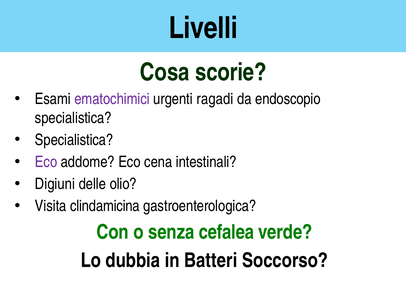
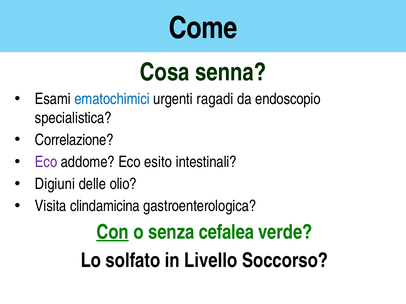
Livelli: Livelli -> Come
scorie: scorie -> senna
ematochimici colour: purple -> blue
Specialistica at (74, 140): Specialistica -> Correlazione
cena: cena -> esito
Con underline: none -> present
dubbia: dubbia -> solfato
Batteri: Batteri -> Livello
